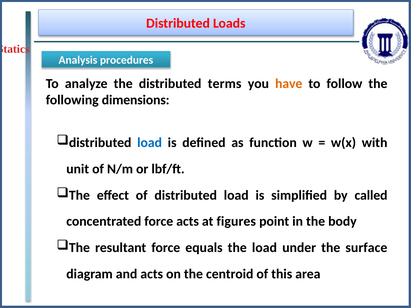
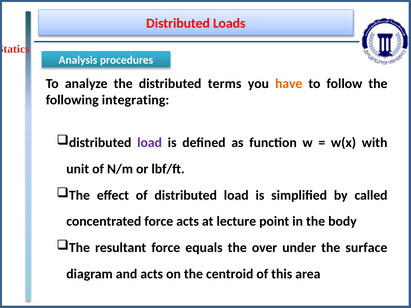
dimensions: dimensions -> integrating
load at (150, 143) colour: blue -> purple
figures: figures -> lecture
the load: load -> over
